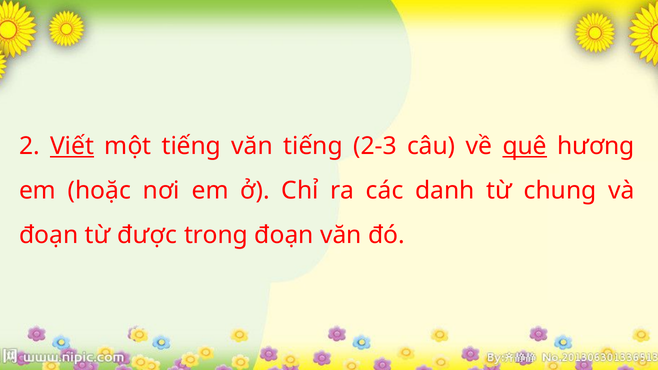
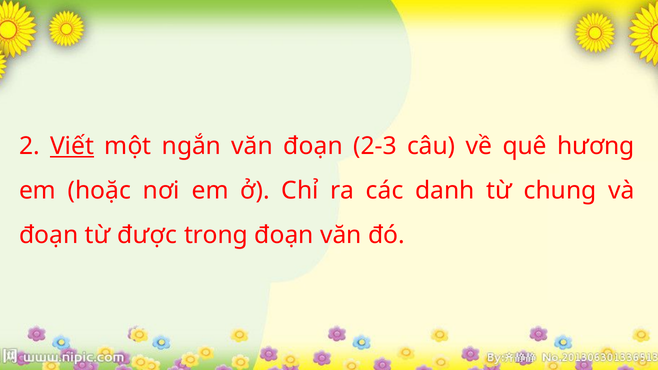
một tiếng: tiếng -> ngắn
văn tiếng: tiếng -> đoạn
quê underline: present -> none
